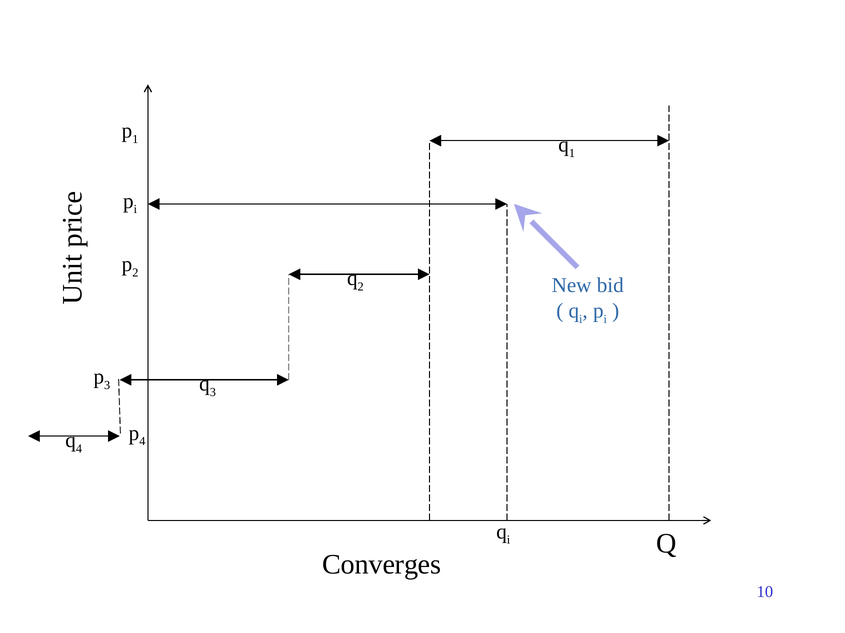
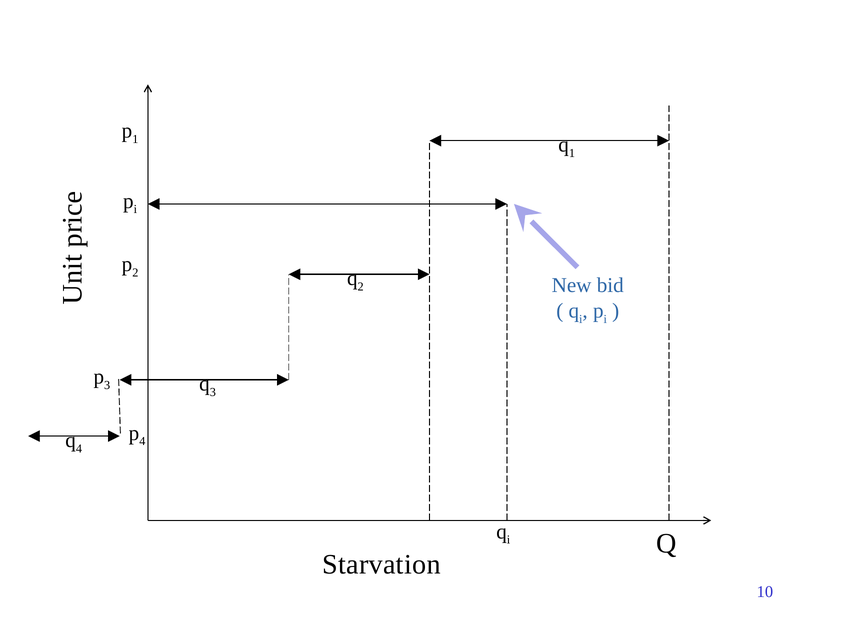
Converges: Converges -> Starvation
